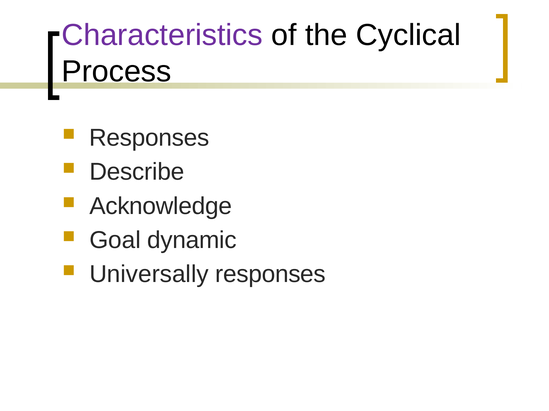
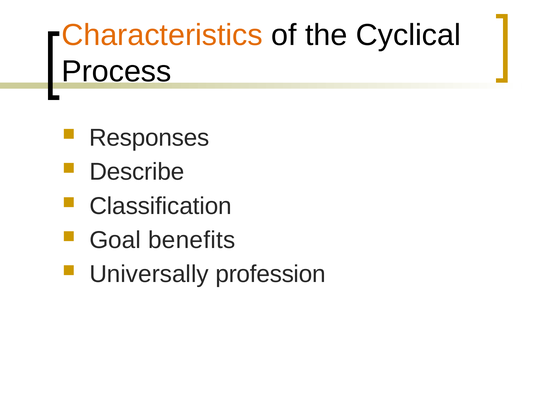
Characteristics colour: purple -> orange
Acknowledge: Acknowledge -> Classification
dynamic: dynamic -> benefits
Universally responses: responses -> profession
